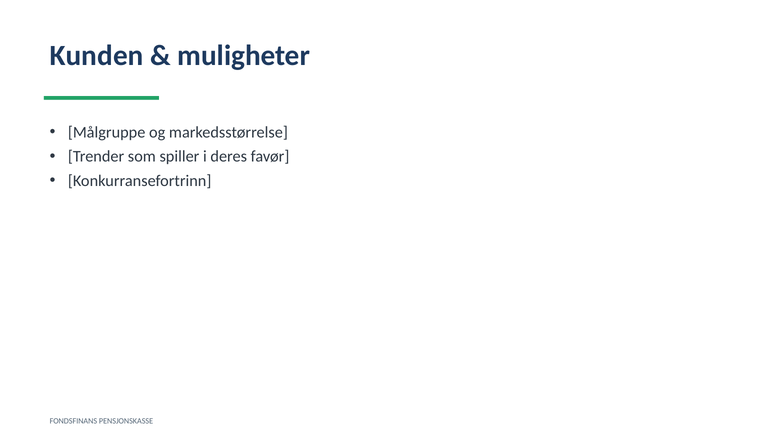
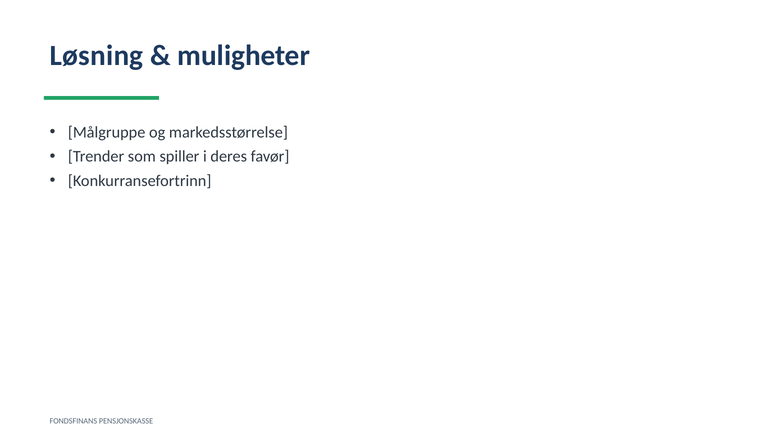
Kunden: Kunden -> Løsning
